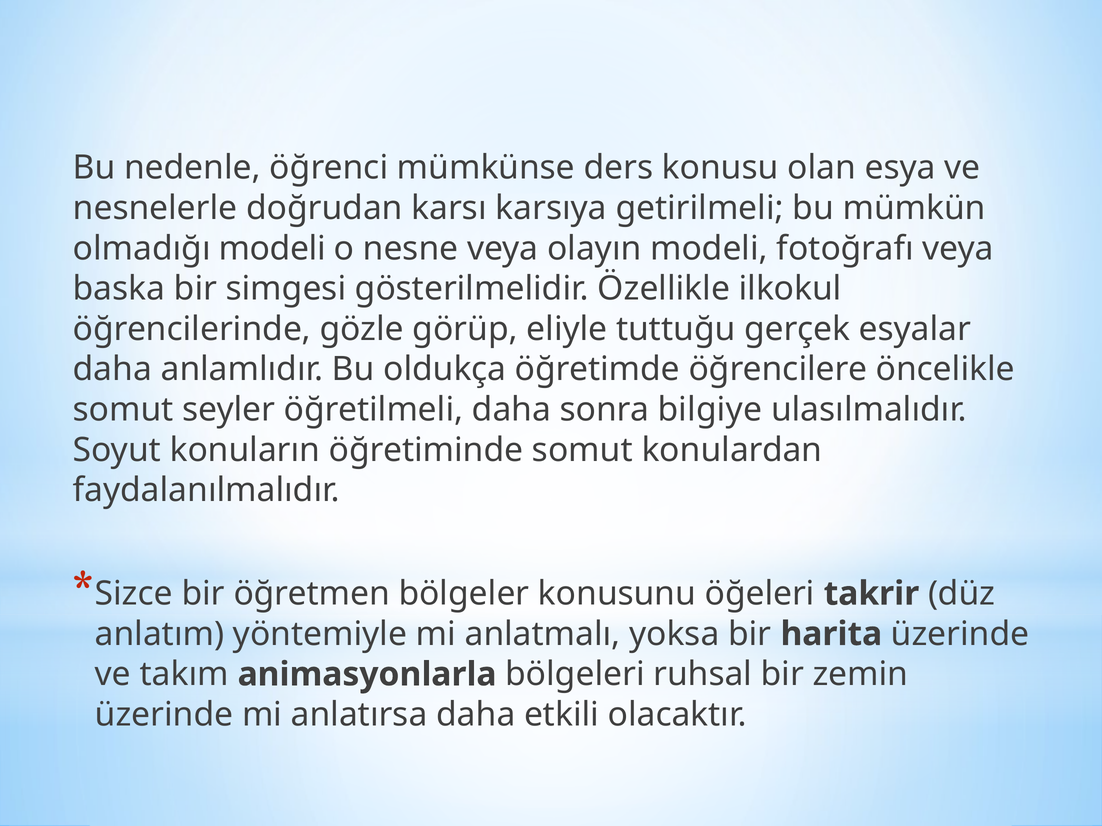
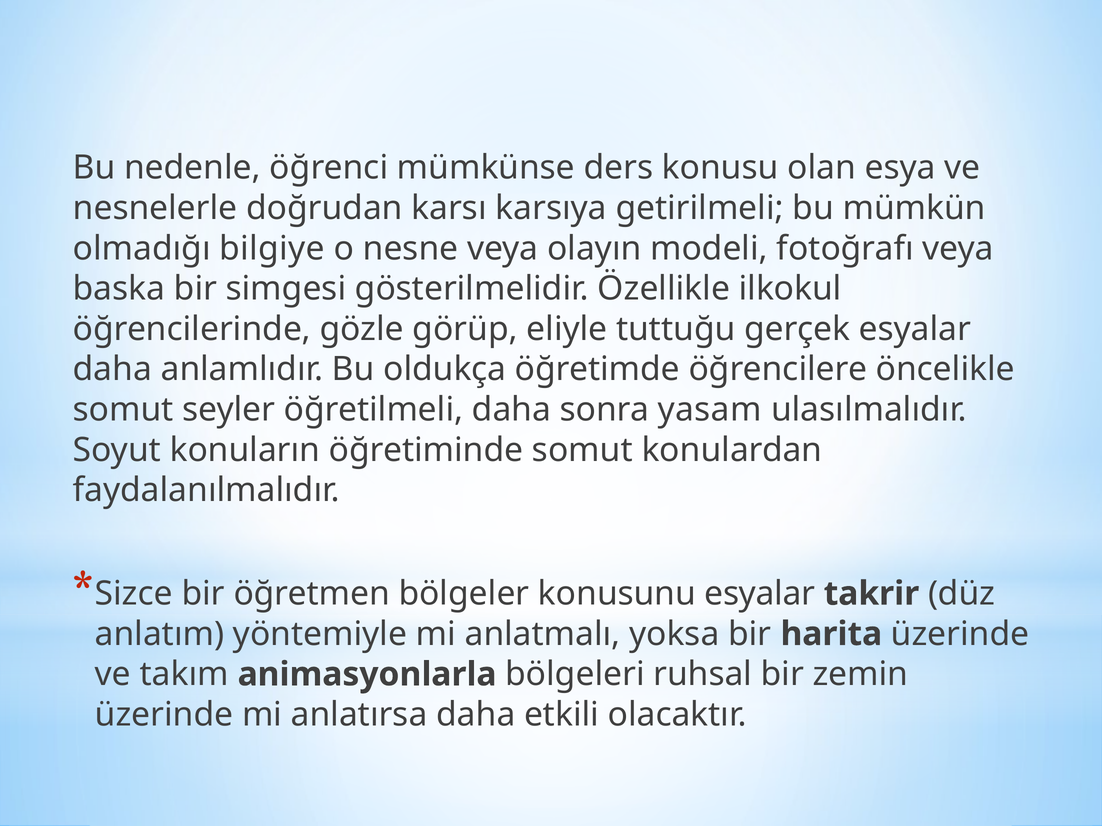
olmadığı modeli: modeli -> bilgiye
bilgiye: bilgiye -> yasam
konusunu öğeleri: öğeleri -> esyalar
